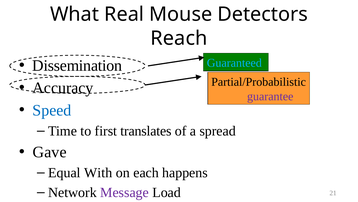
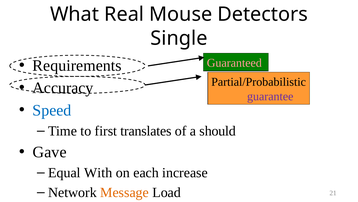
Reach: Reach -> Single
Dissemination: Dissemination -> Requirements
Guaranteed colour: light blue -> pink
spread: spread -> should
happens: happens -> increase
Message colour: purple -> orange
